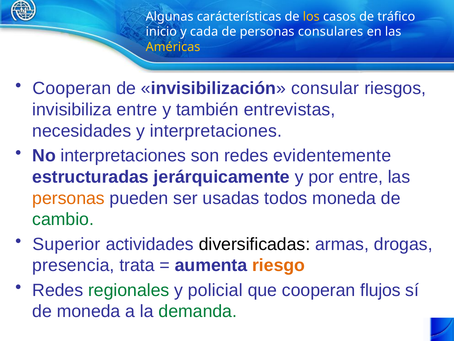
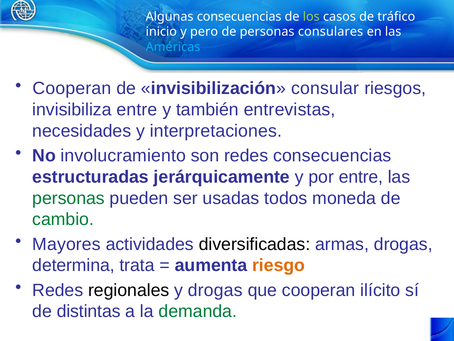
Algunas carácterísticas: carácterísticas -> consecuencias
los colour: yellow -> light green
cada: cada -> pero
Américas colour: yellow -> light blue
No interpretaciones: interpretaciones -> involucramiento
redes evidentemente: evidentemente -> consecuencias
personas at (69, 198) colour: orange -> green
Superior: Superior -> Mayores
presencia: presencia -> determina
regionales colour: green -> black
y policial: policial -> drogas
flujos: flujos -> ilícito
de moneda: moneda -> distintas
